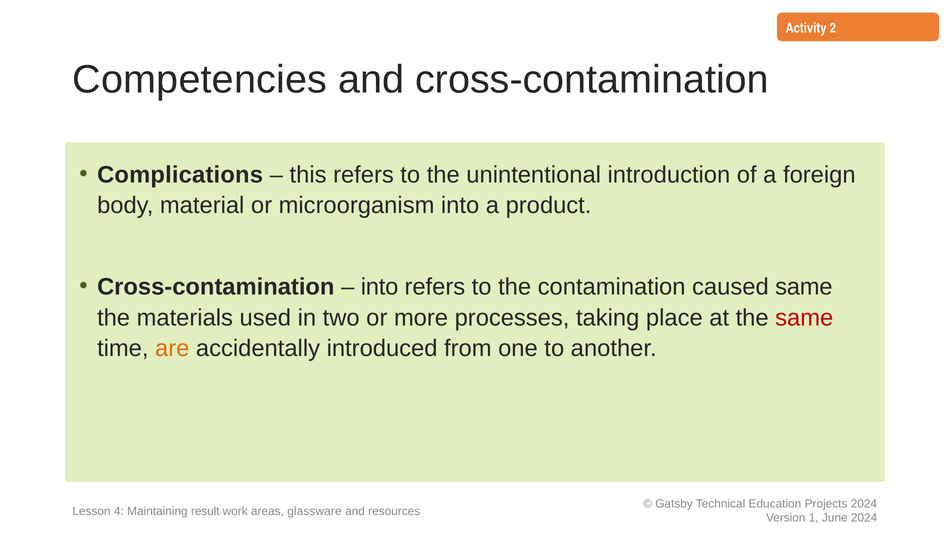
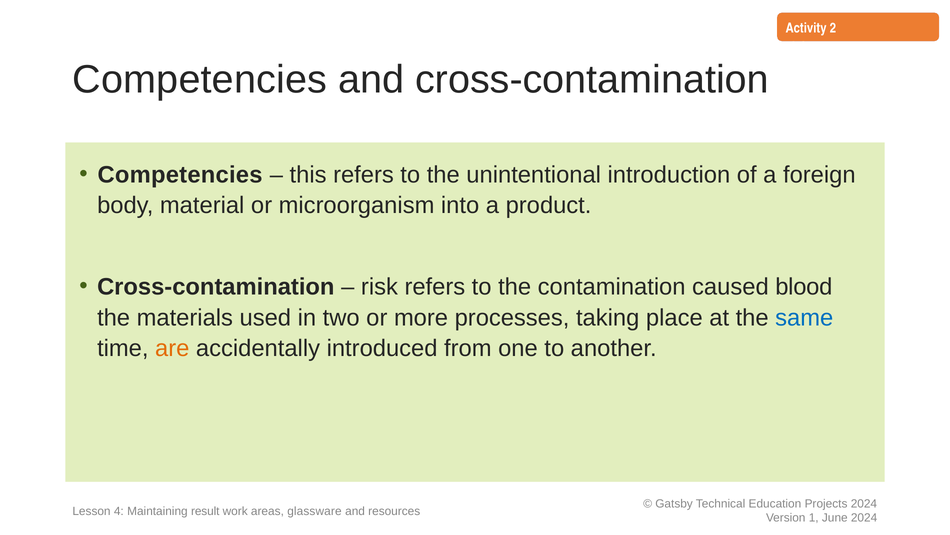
Complications at (180, 174): Complications -> Competencies
into at (380, 287): into -> risk
caused same: same -> blood
same at (804, 317) colour: red -> blue
